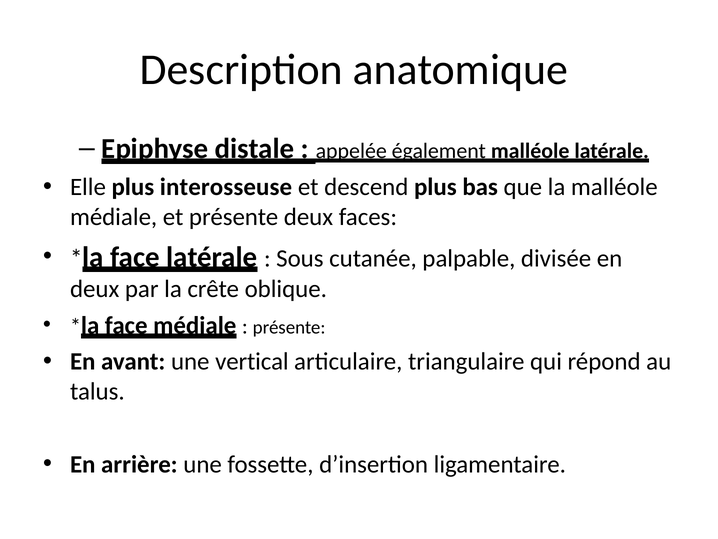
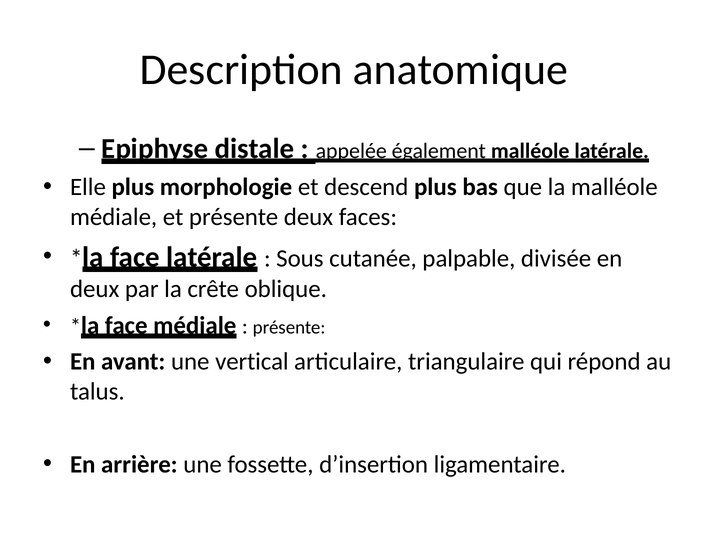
interosseuse: interosseuse -> morphologie
